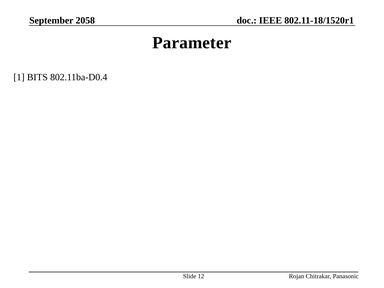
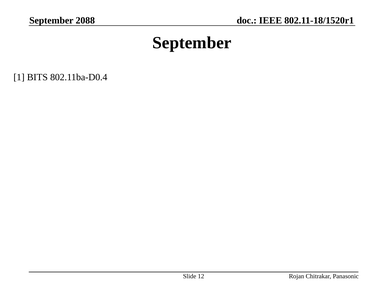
2058: 2058 -> 2088
Parameter at (192, 43): Parameter -> September
